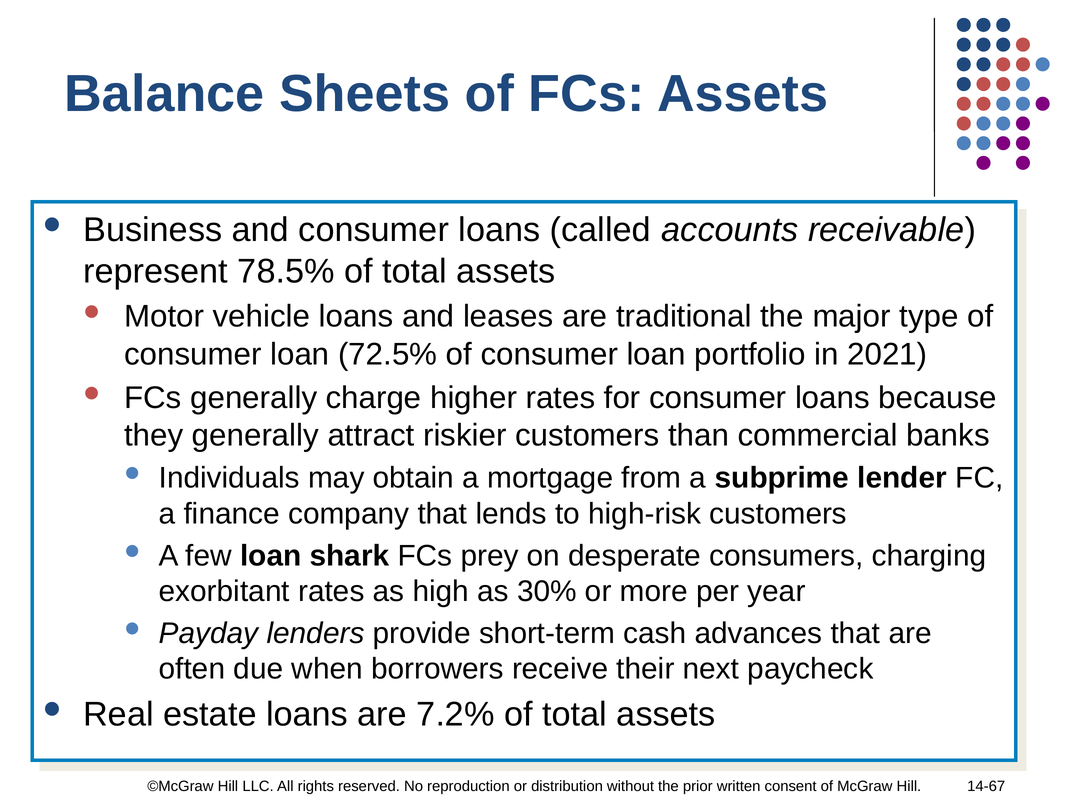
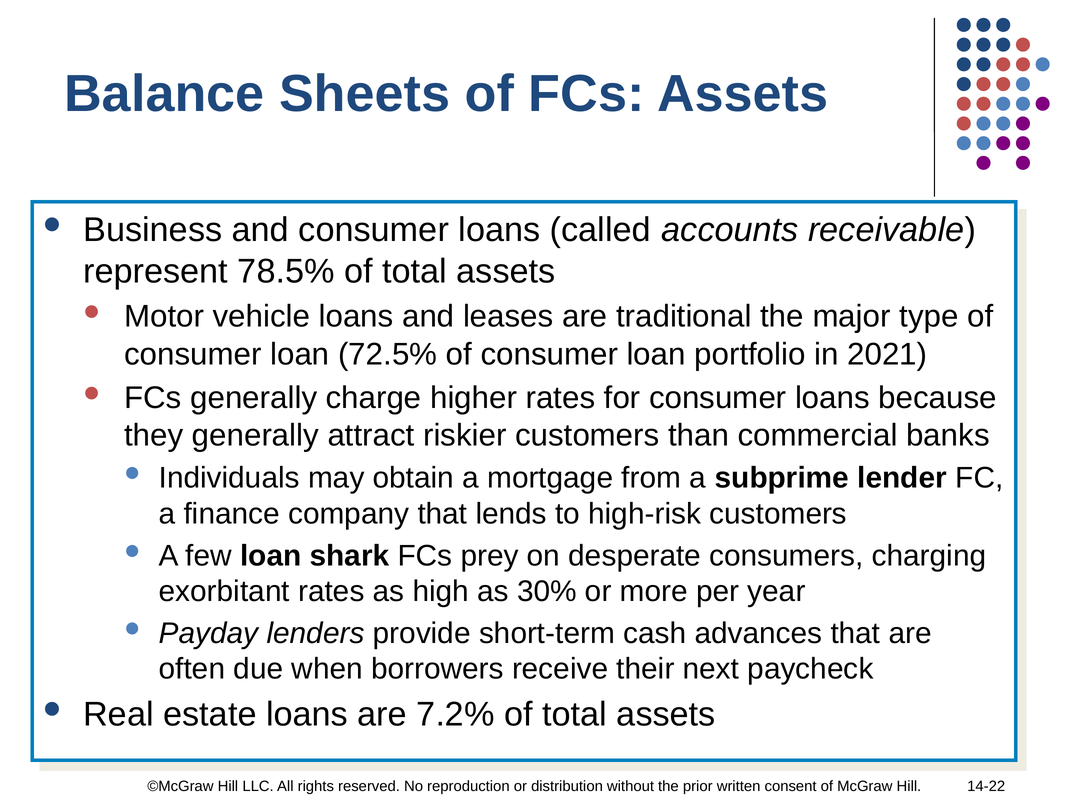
14-67: 14-67 -> 14-22
